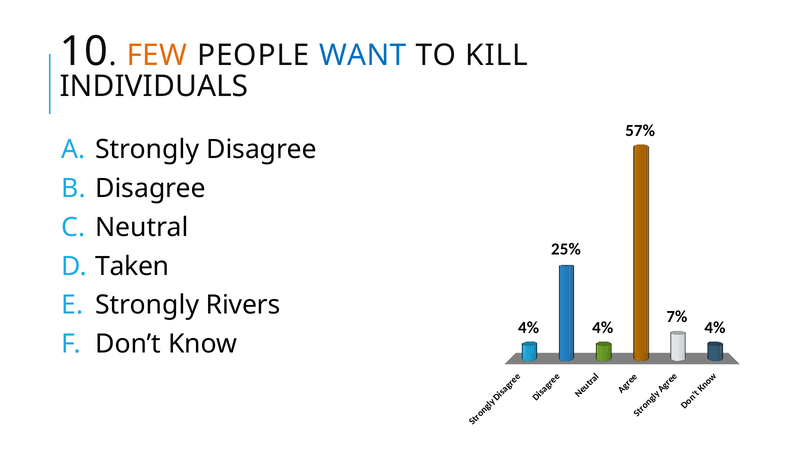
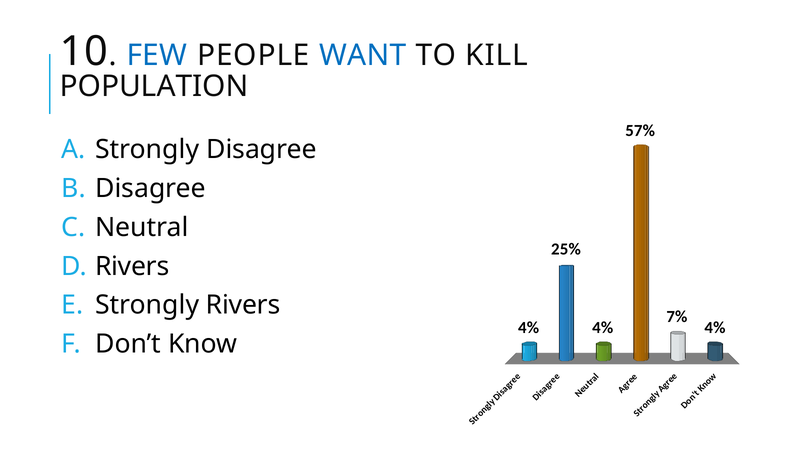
FEW colour: orange -> blue
INDIVIDUALS: INDIVIDUALS -> POPULATION
Taken at (132, 266): Taken -> Rivers
